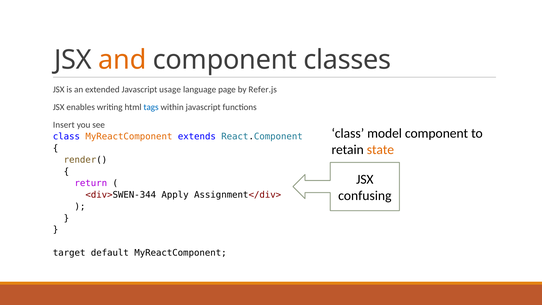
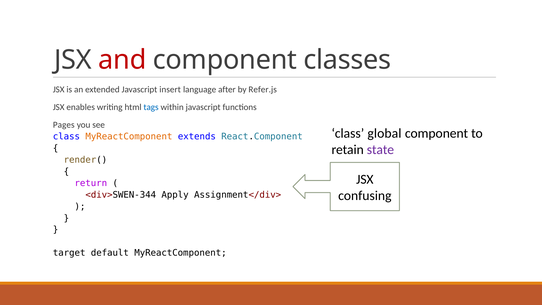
and colour: orange -> red
usage: usage -> insert
page: page -> after
Insert: Insert -> Pages
model: model -> global
state colour: orange -> purple
